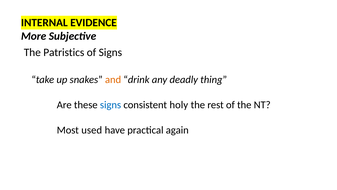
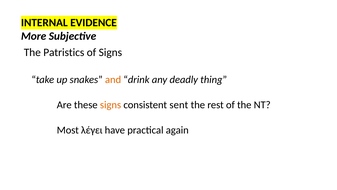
signs at (111, 105) colour: blue -> orange
holy: holy -> sent
used: used -> λέγει
